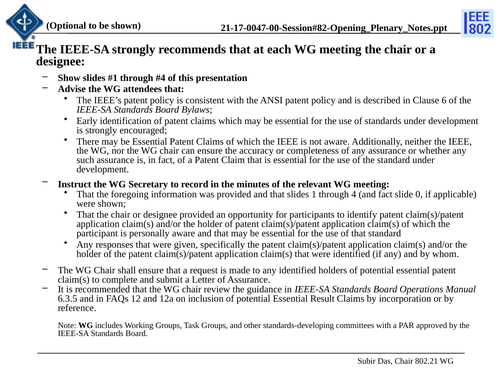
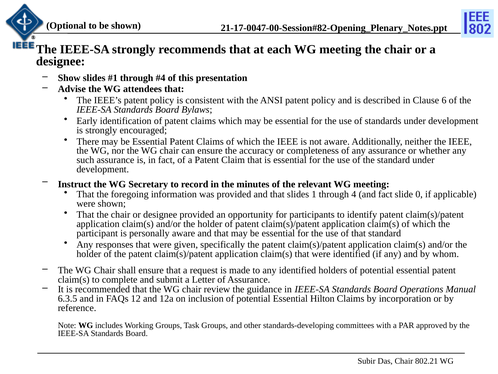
Result: Result -> Hilton
